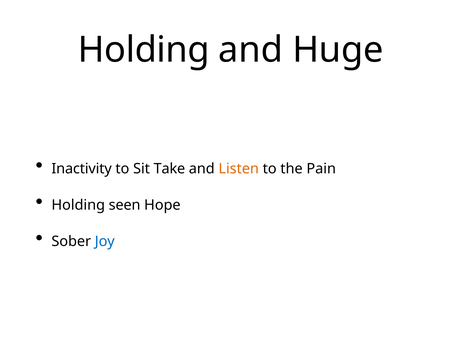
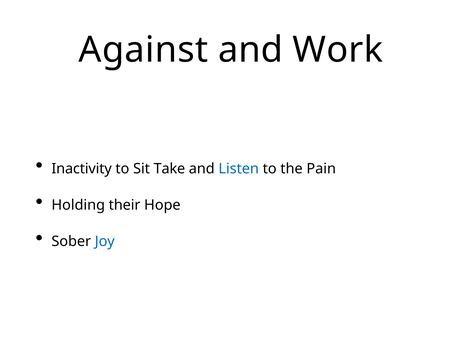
Holding at (144, 50): Holding -> Against
Huge: Huge -> Work
Listen colour: orange -> blue
seen: seen -> their
